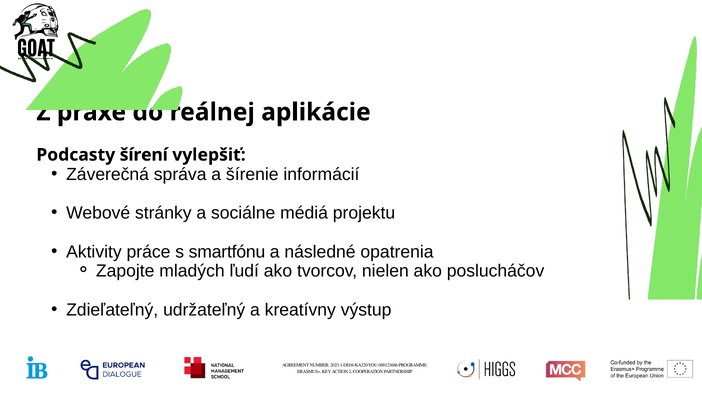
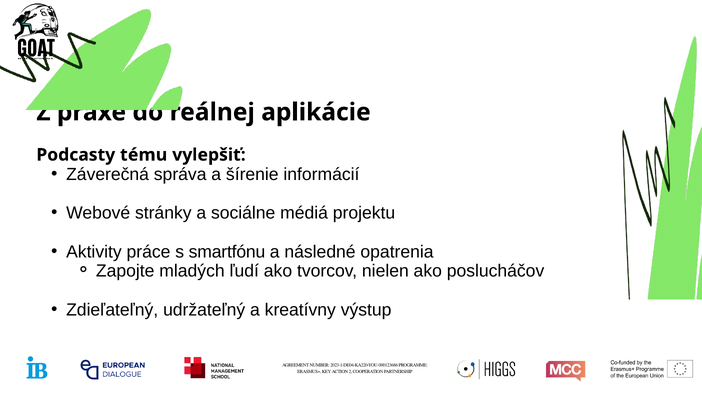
šírení: šírení -> tému
